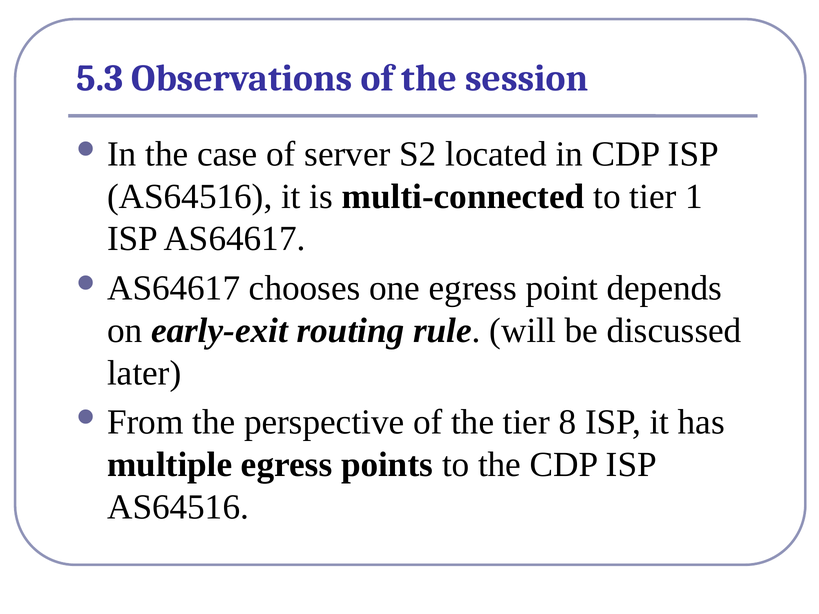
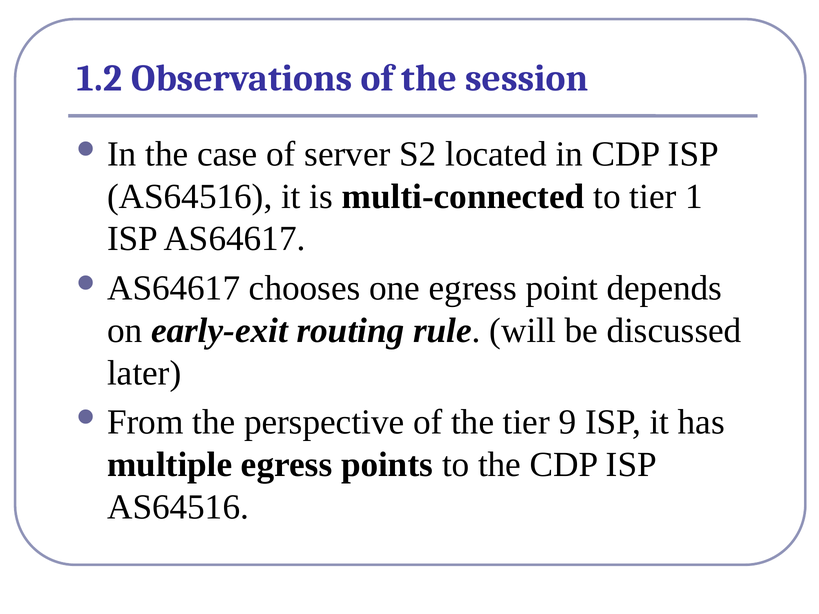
5.3: 5.3 -> 1.2
8: 8 -> 9
